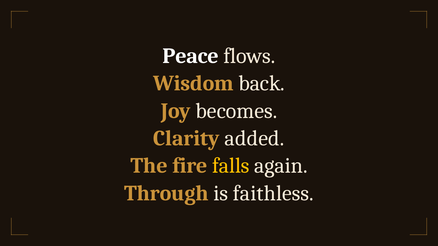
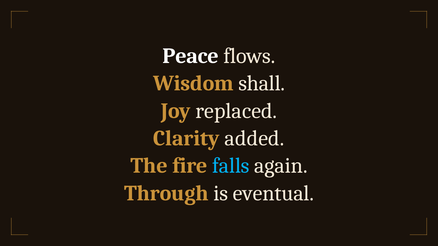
back: back -> shall
becomes: becomes -> replaced
falls colour: yellow -> light blue
faithless: faithless -> eventual
